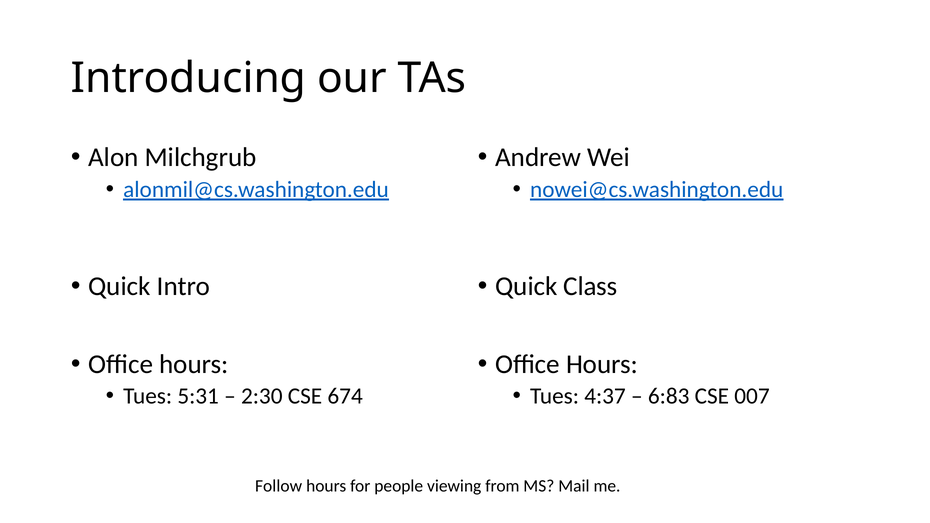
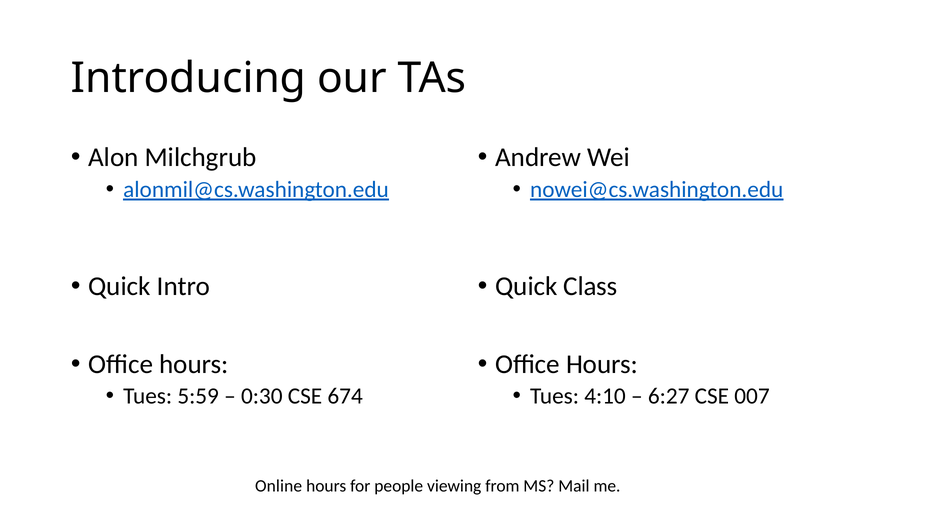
5:31: 5:31 -> 5:59
2:30: 2:30 -> 0:30
4:37: 4:37 -> 4:10
6:83: 6:83 -> 6:27
Follow: Follow -> Online
